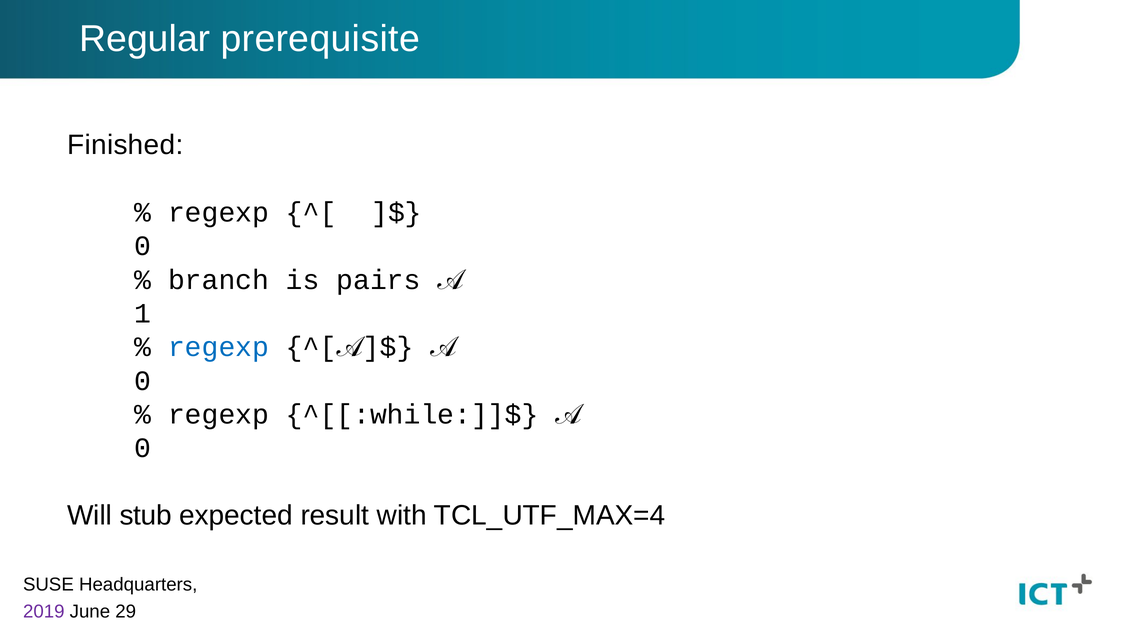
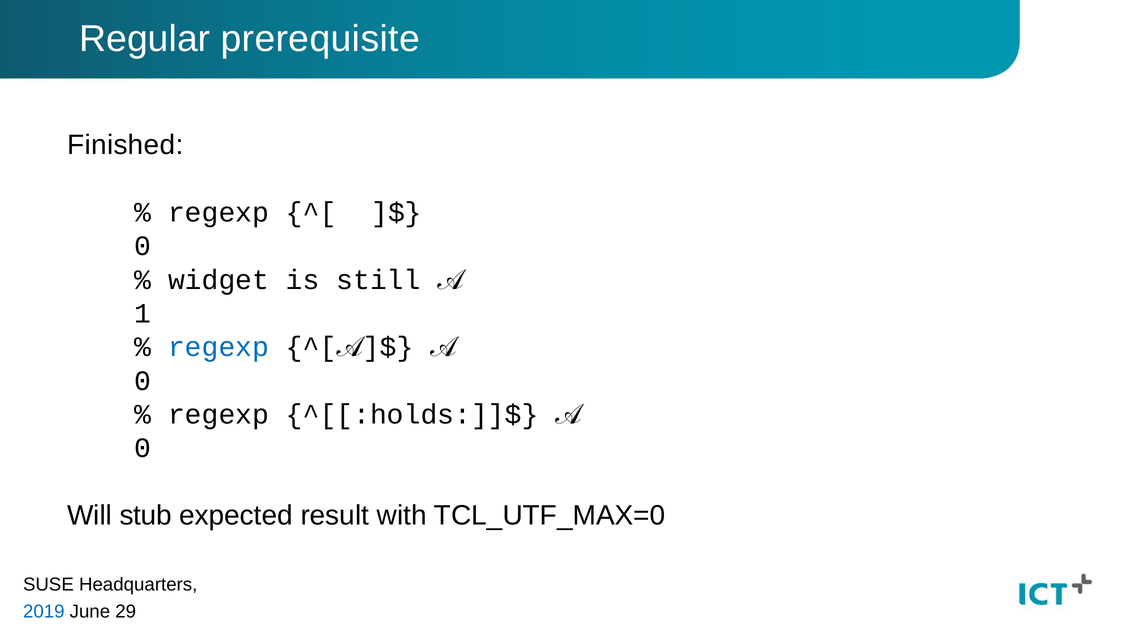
branch: branch -> widget
pairs: pairs -> still
^[[:while:]]$: ^[[:while:]]$ -> ^[[:holds:]]$
TCL_UTF_MAX=4: TCL_UTF_MAX=4 -> TCL_UTF_MAX=0
2019 colour: purple -> blue
